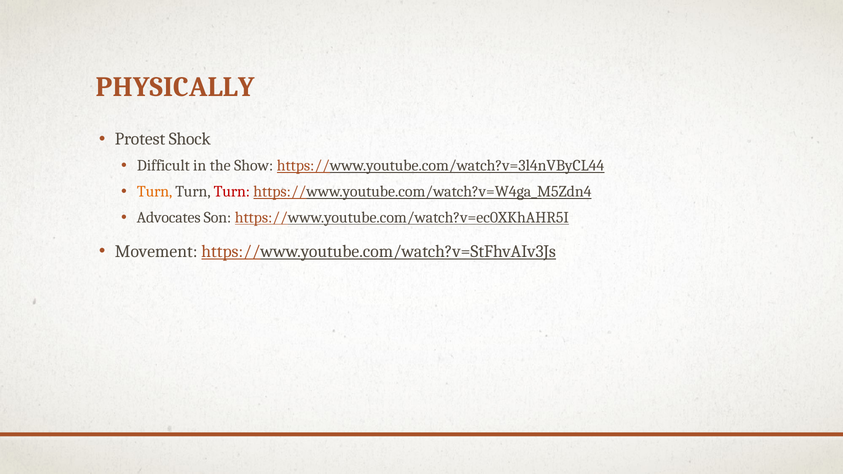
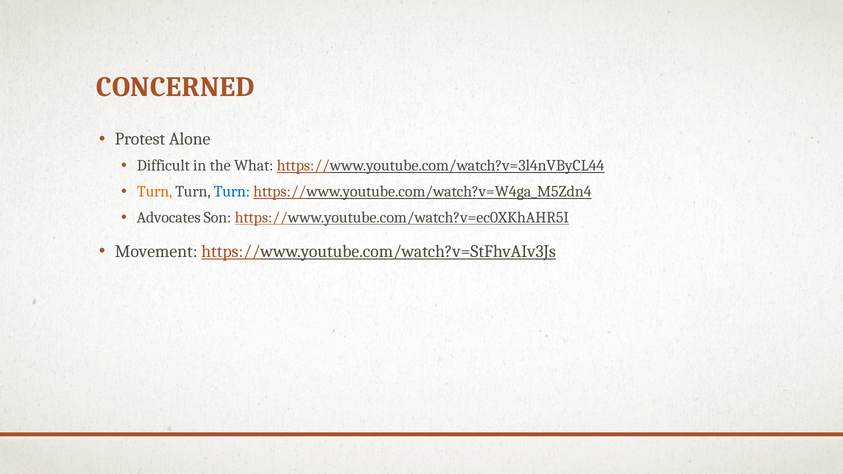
PHYSICALLY: PHYSICALLY -> CONCERNED
Shock: Shock -> Alone
Show: Show -> What
Turn at (232, 192) colour: red -> blue
